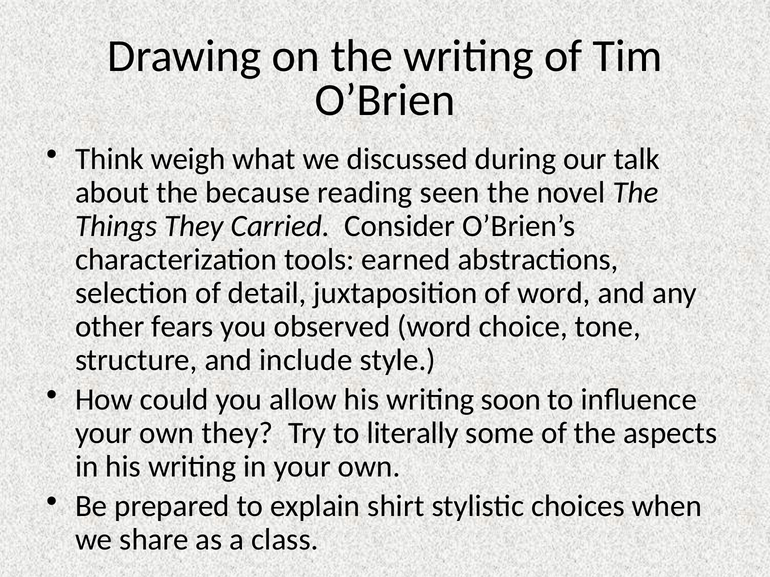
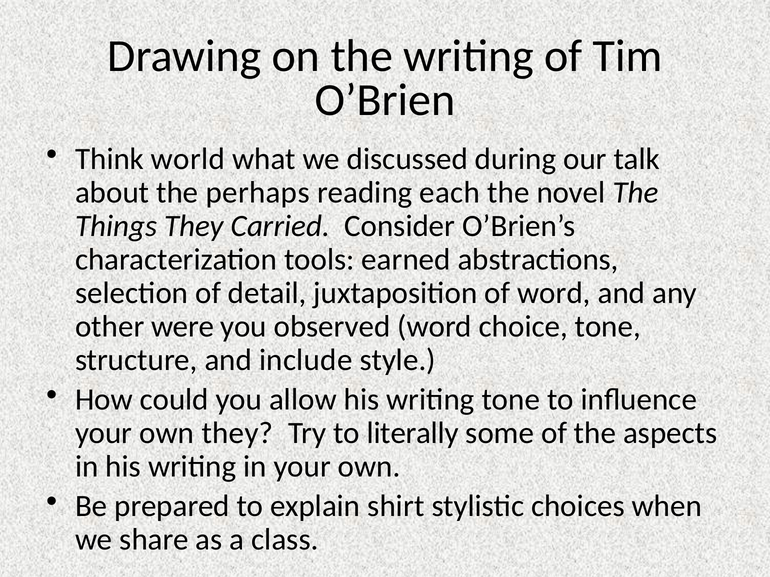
weigh: weigh -> world
because: because -> perhaps
seen: seen -> each
fears: fears -> were
writing soon: soon -> tone
